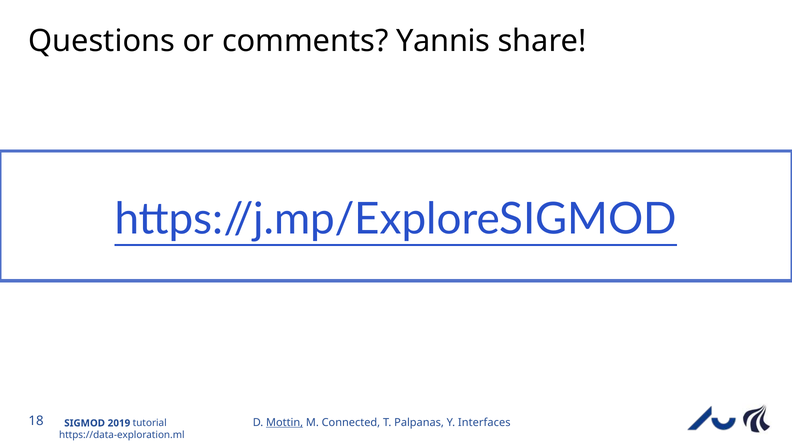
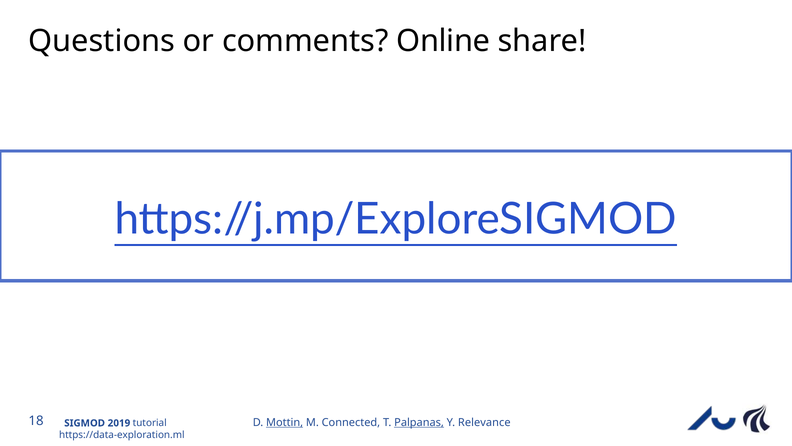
Yannis: Yannis -> Online
Palpanas underline: none -> present
Interfaces: Interfaces -> Relevance
